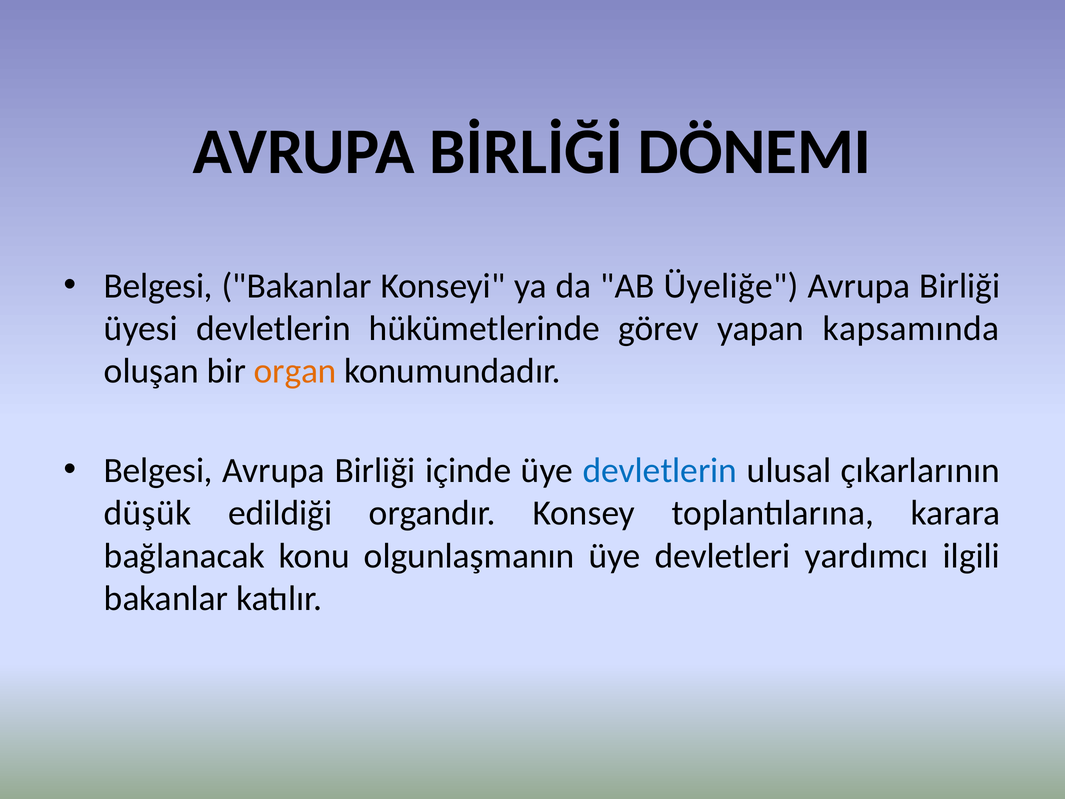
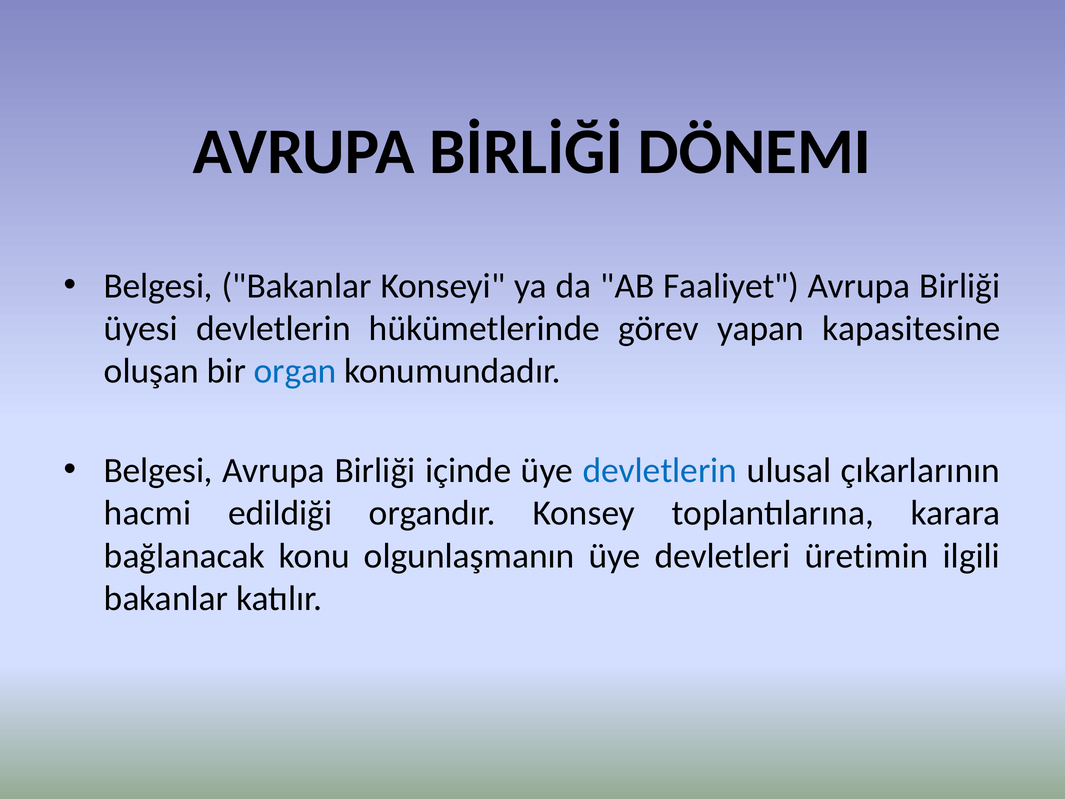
Üyeliğe: Üyeliğe -> Faaliyet
kapsamında: kapsamında -> kapasitesine
organ colour: orange -> blue
düşük: düşük -> hacmi
yardımcı: yardımcı -> üretimin
